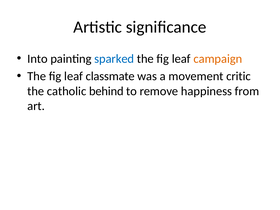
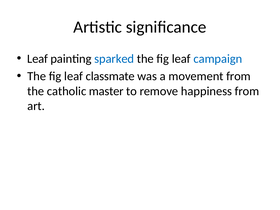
Into at (37, 59): Into -> Leaf
campaign colour: orange -> blue
movement critic: critic -> from
behind: behind -> master
